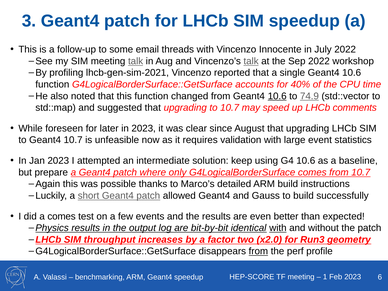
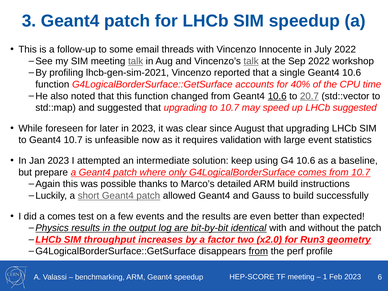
74.9: 74.9 -> 20.7
LHCb comments: comments -> suggested
with at (278, 228) underline: present -> none
